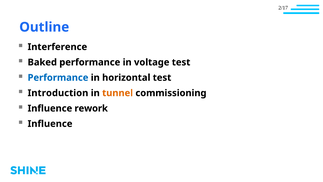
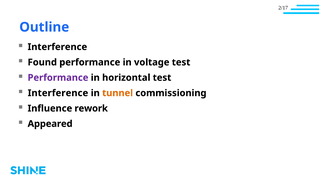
Baked: Baked -> Found
Performance at (58, 78) colour: blue -> purple
Introduction at (58, 93): Introduction -> Interference
Influence at (50, 124): Influence -> Appeared
